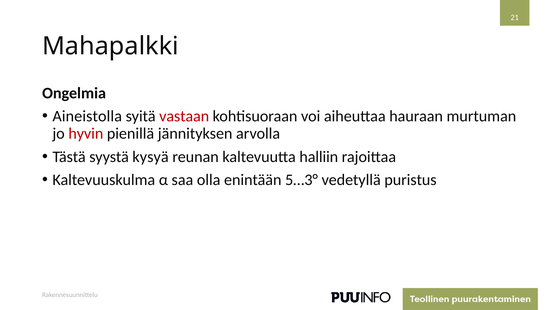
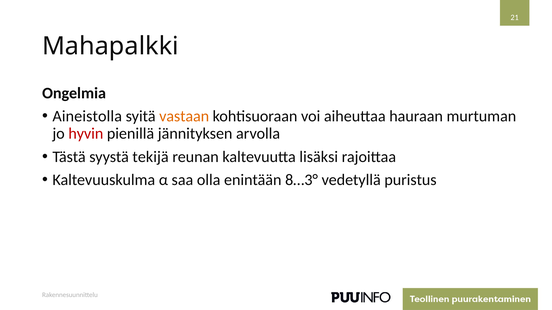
vastaan colour: red -> orange
kysyä: kysyä -> tekijä
halliin: halliin -> lisäksi
5…3°: 5…3° -> 8…3°
